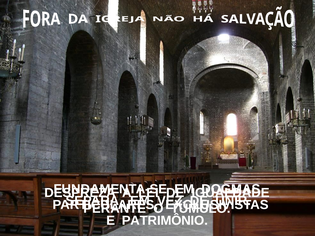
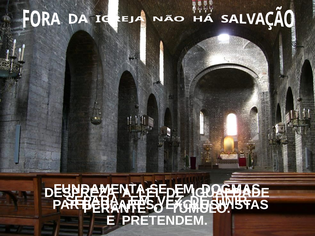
PATRIMÔNIO: PATRIMÔNIO -> PRETENDEM
